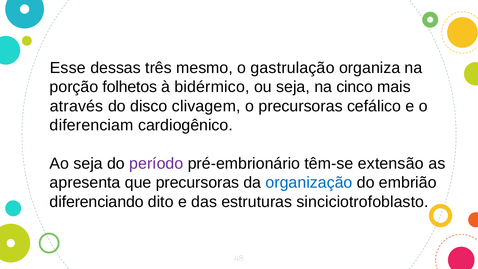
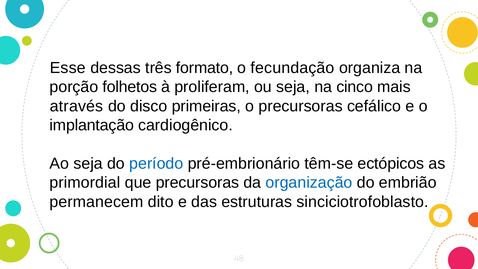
mesmo: mesmo -> formato
gastrulação: gastrulação -> fecundação
bidérmico: bidérmico -> proliferam
clivagem: clivagem -> primeiras
diferenciam: diferenciam -> implantação
período colour: purple -> blue
extensão: extensão -> ectópicos
apresenta: apresenta -> primordial
diferenciando: diferenciando -> permanecem
